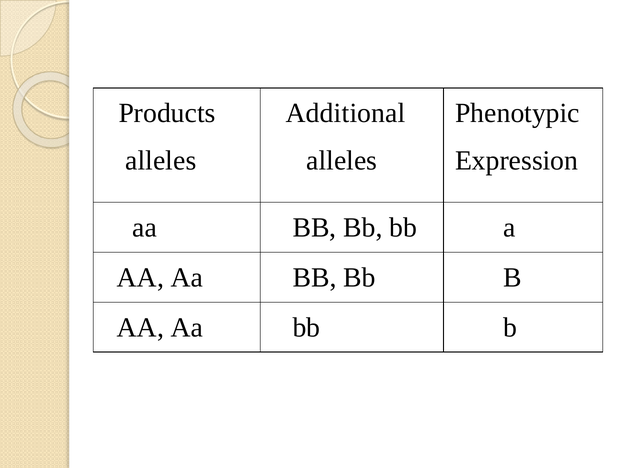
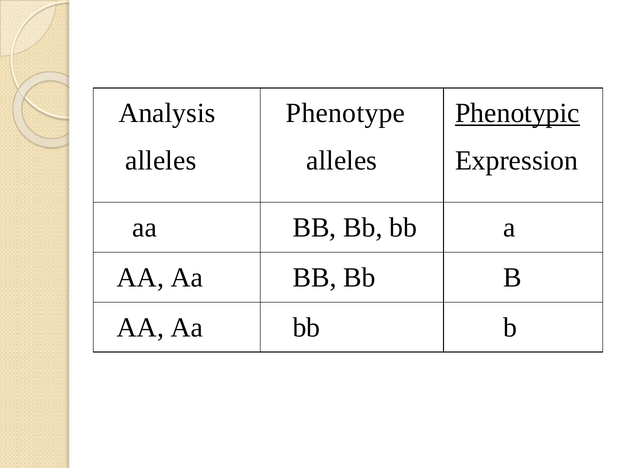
Products: Products -> Analysis
Additional: Additional -> Phenotype
Phenotypic underline: none -> present
